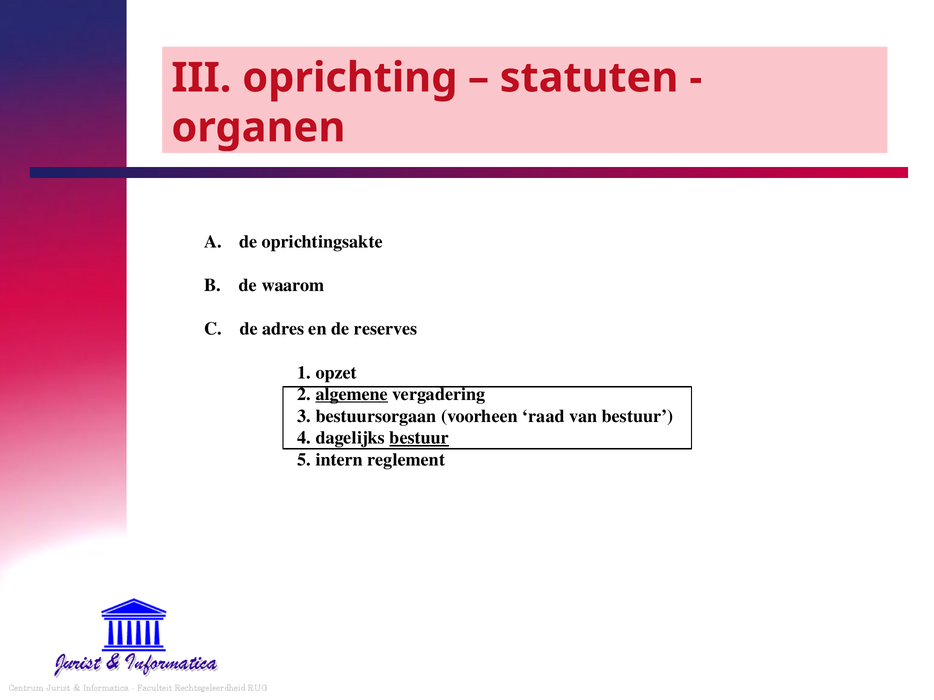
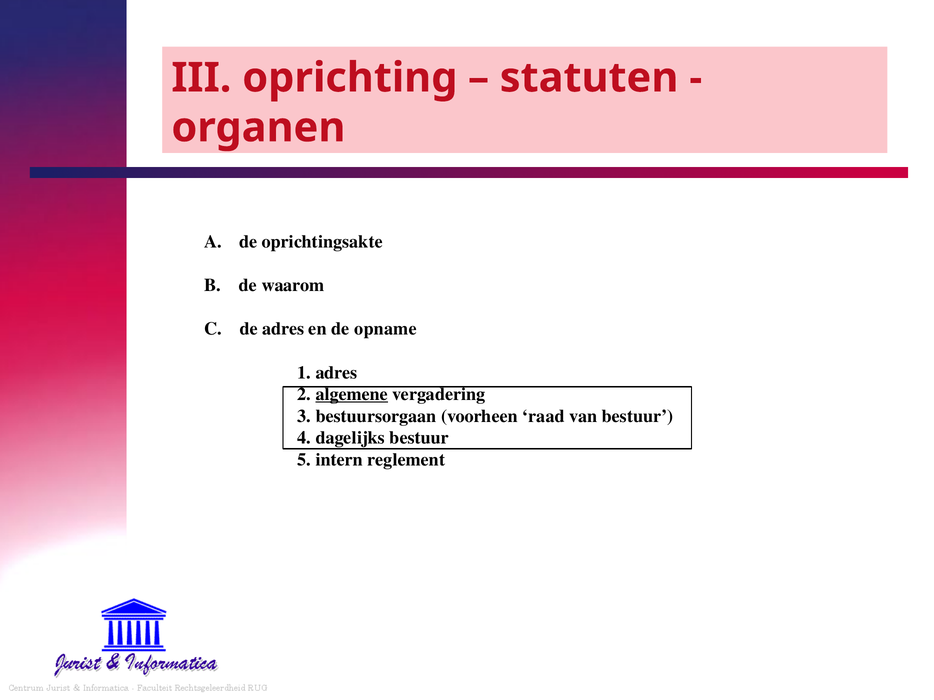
reserves: reserves -> opname
1 opzet: opzet -> adres
bestuur at (419, 438) underline: present -> none
